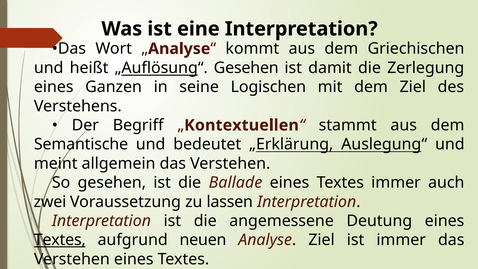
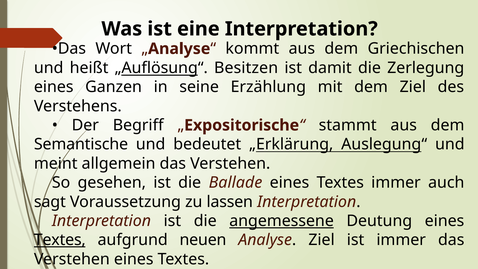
„Auflösung“ Gesehen: Gesehen -> Besitzen
Logischen: Logischen -> Erzählung
Kontextuellen: Kontextuellen -> Expositorische
zwei: zwei -> sagt
angemessene underline: none -> present
